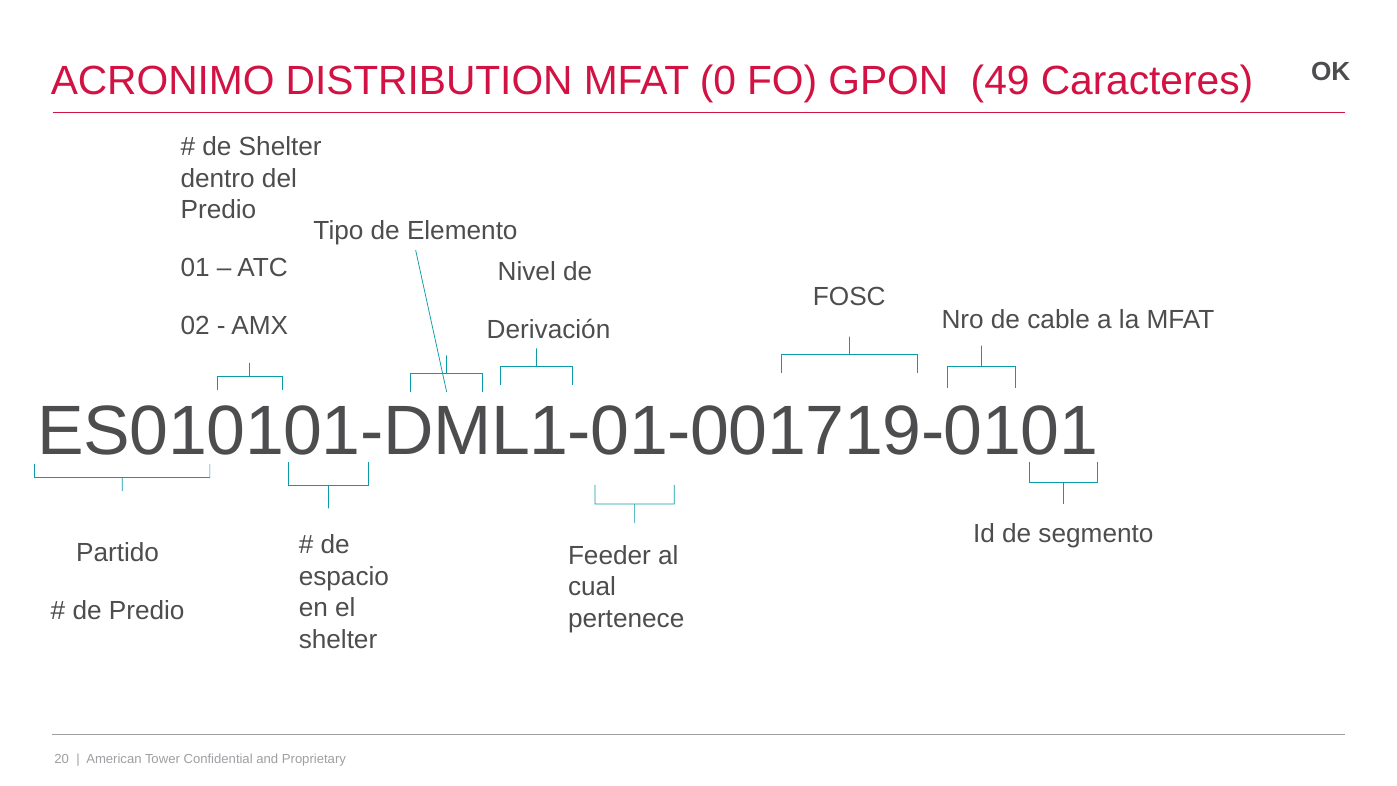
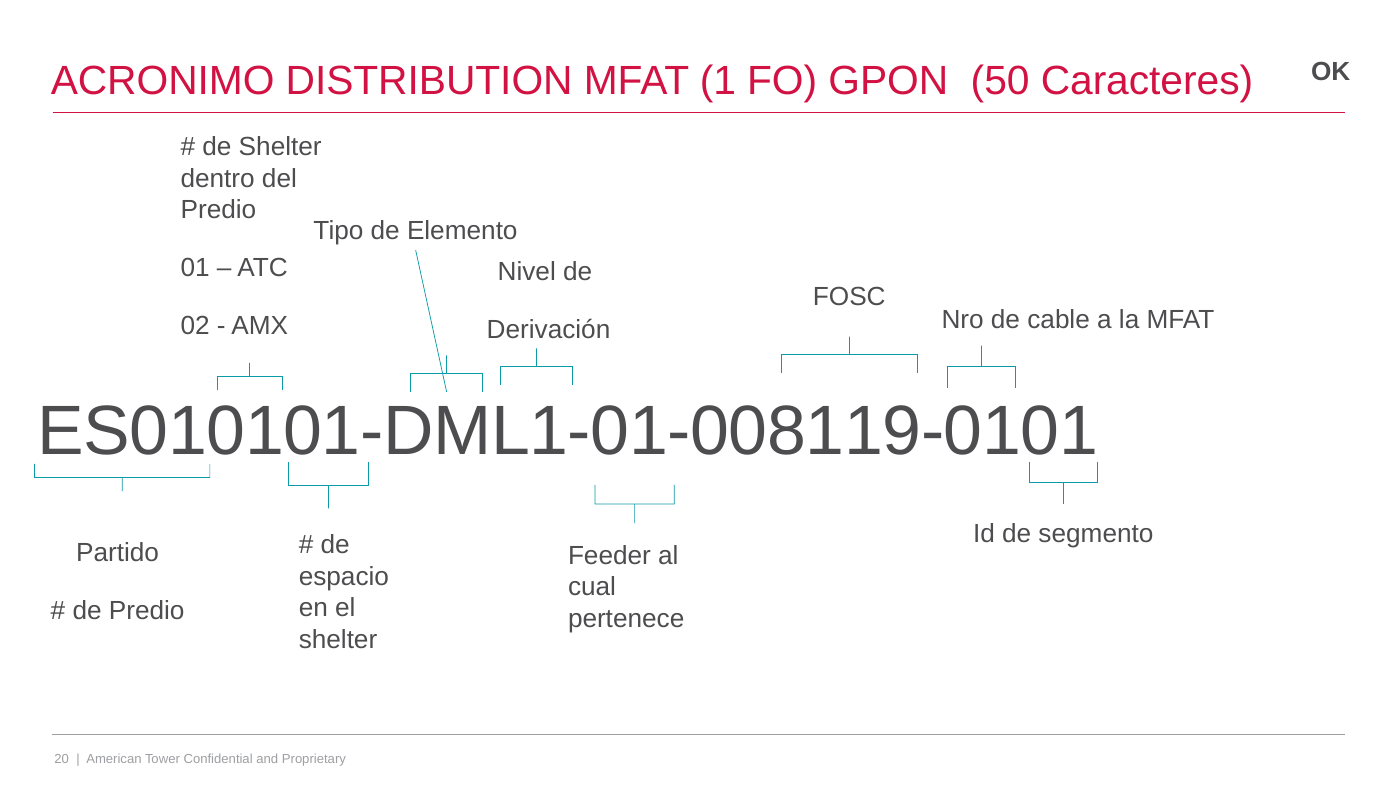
0: 0 -> 1
49: 49 -> 50
ES010101-DML1-01-001719-0101: ES010101-DML1-01-001719-0101 -> ES010101-DML1-01-008119-0101
